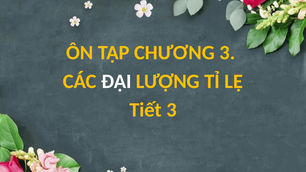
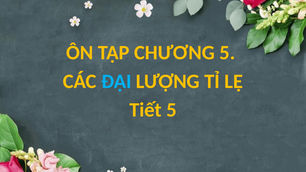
CHƯƠNG 3: 3 -> 5
ĐẠI colour: white -> light blue
Tiết 3: 3 -> 5
